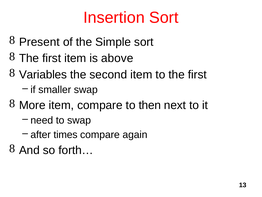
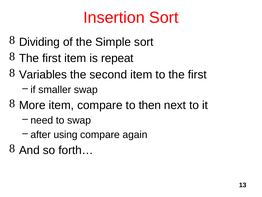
Present: Present -> Dividing
above: above -> repeat
times: times -> using
